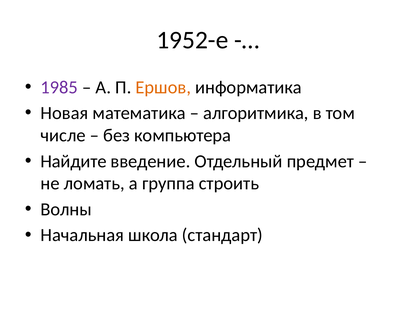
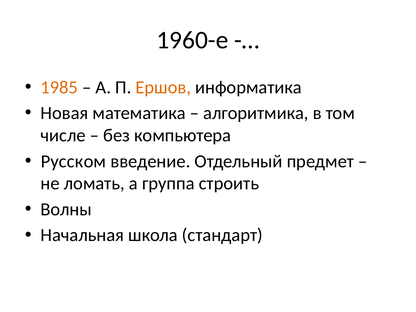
1952-е: 1952-е -> 1960-е
1985 colour: purple -> orange
Найдите: Найдите -> Русском
